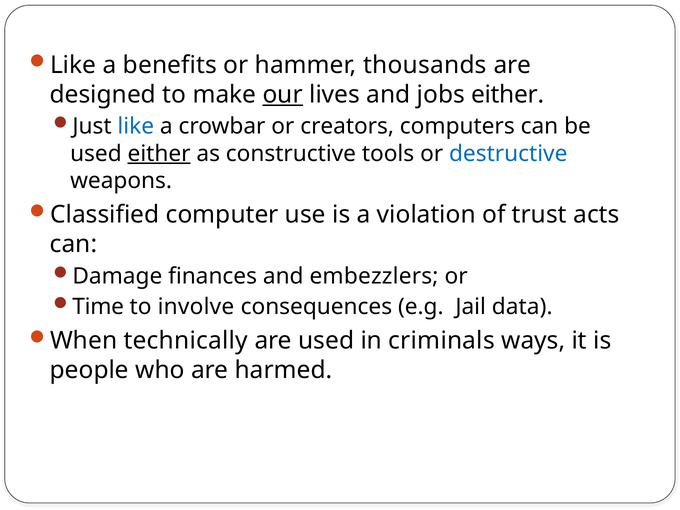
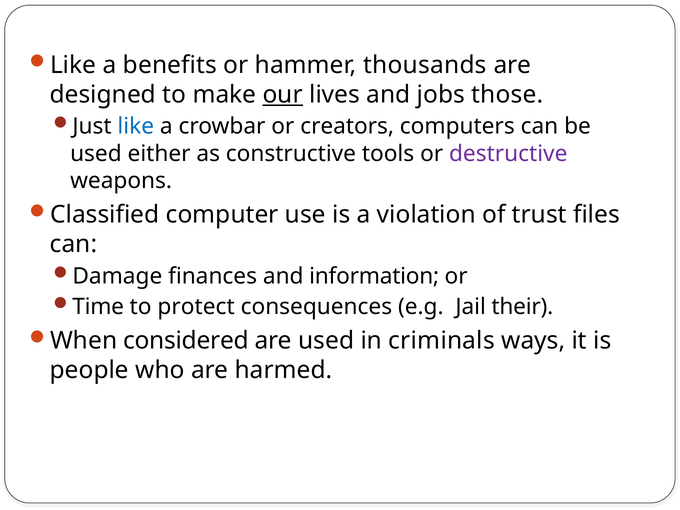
jobs either: either -> those
either at (159, 154) underline: present -> none
destructive colour: blue -> purple
acts: acts -> files
embezzlers: embezzlers -> information
involve: involve -> protect
data: data -> their
technically: technically -> considered
